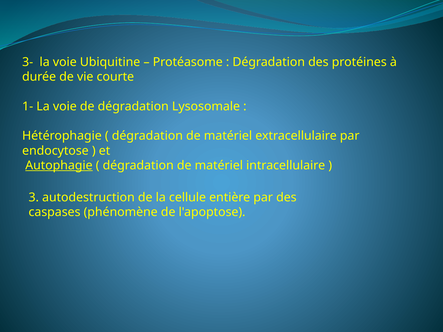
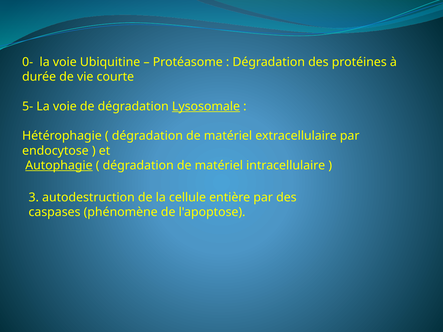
3-: 3- -> 0-
1-: 1- -> 5-
Lysosomale underline: none -> present
